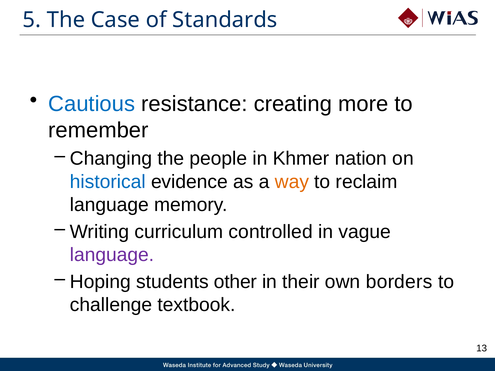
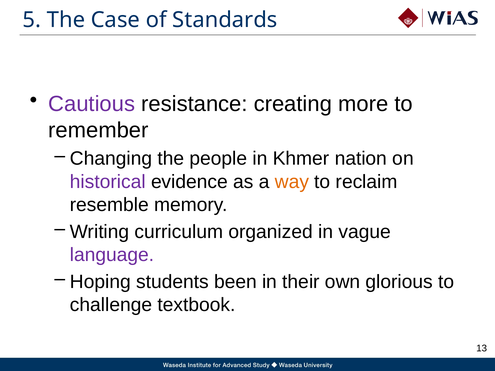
Cautious colour: blue -> purple
historical colour: blue -> purple
language at (109, 205): language -> resemble
controlled: controlled -> organized
other: other -> been
borders: borders -> glorious
